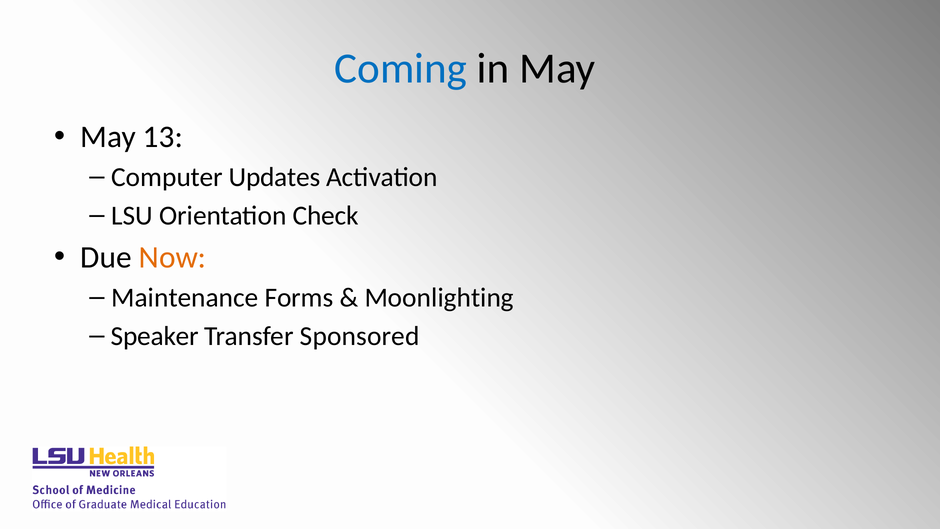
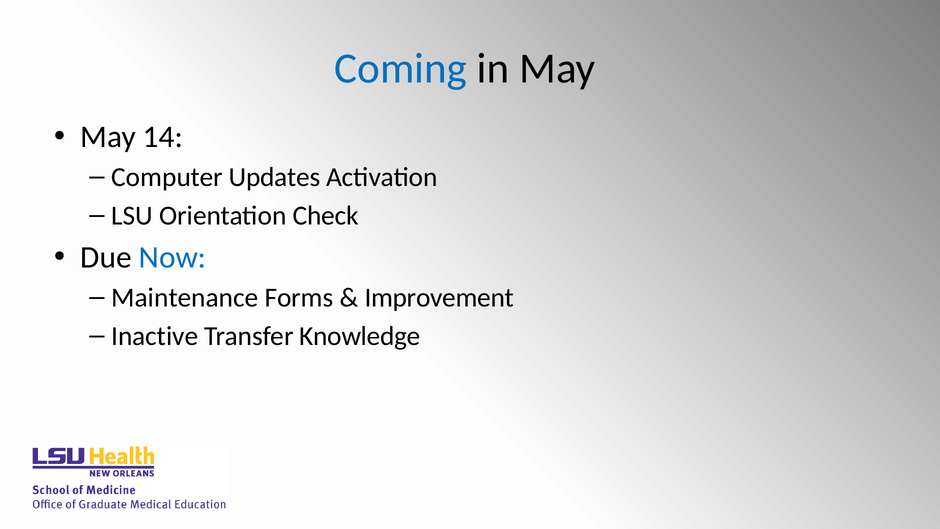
13: 13 -> 14
Now colour: orange -> blue
Moonlighting: Moonlighting -> Improvement
Speaker: Speaker -> Inactive
Sponsored: Sponsored -> Knowledge
